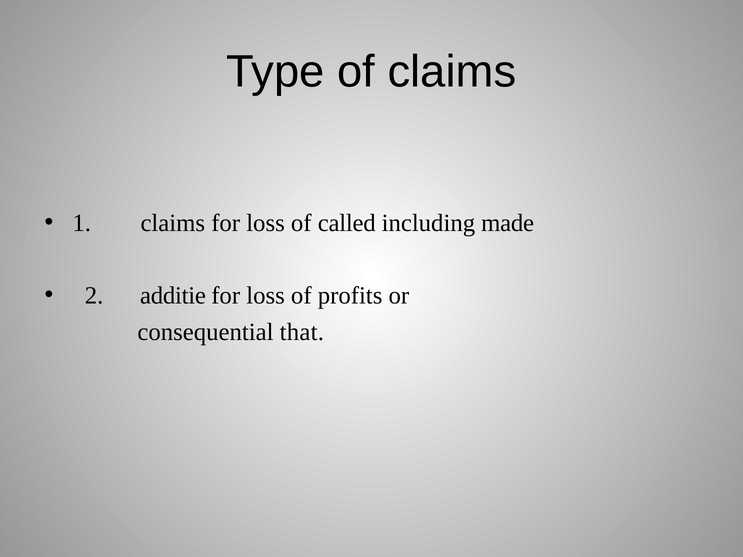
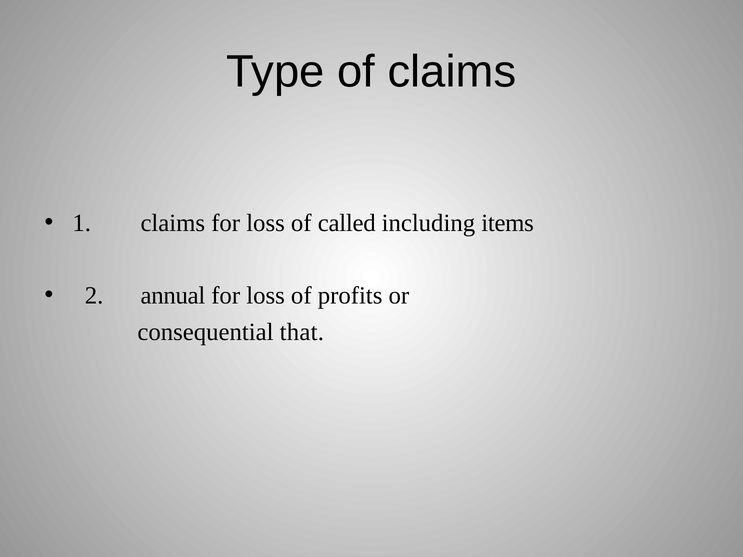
made: made -> items
additie: additie -> annual
